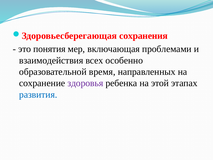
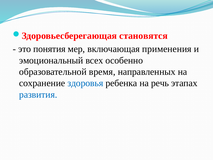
сохранения: сохранения -> становятся
проблемами: проблемами -> применения
взаимодействия: взаимодействия -> эмоциональный
здоровья colour: purple -> blue
этой: этой -> речь
